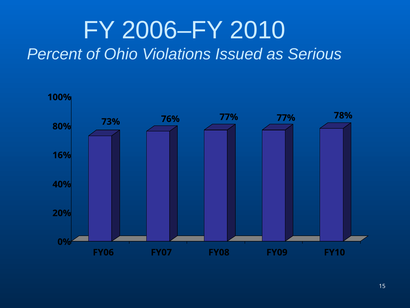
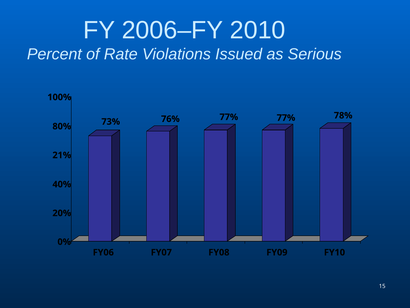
Ohio: Ohio -> Rate
16%: 16% -> 21%
